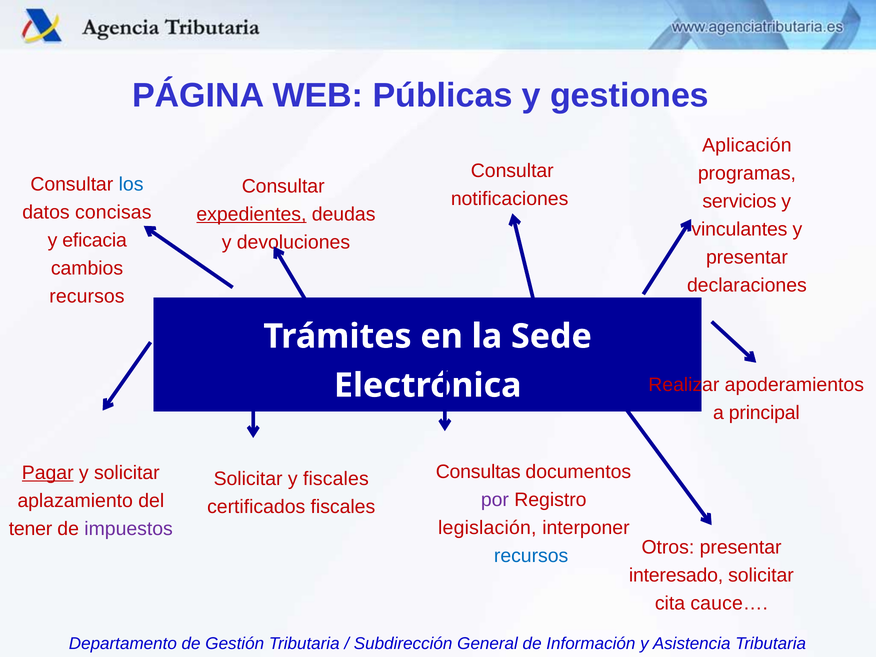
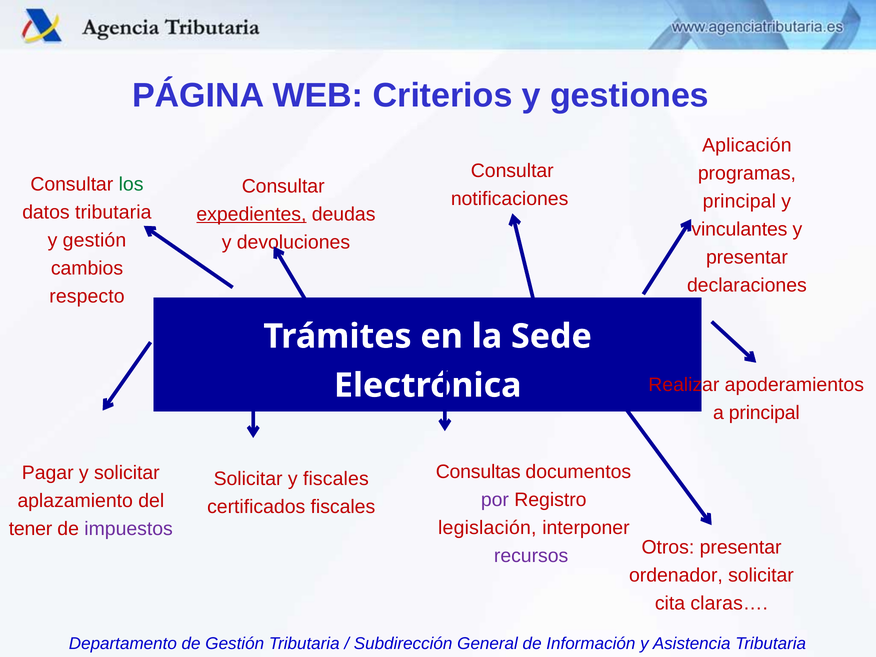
Públicas: Públicas -> Criterios
los colour: blue -> green
servicios at (740, 201): servicios -> principal
datos concisas: concisas -> tributaria
y eficacia: eficacia -> gestión
recursos at (87, 296): recursos -> respecto
Pagar underline: present -> none
recursos at (531, 556) colour: blue -> purple
interesado: interesado -> ordenador
cauce…: cauce… -> claras…
